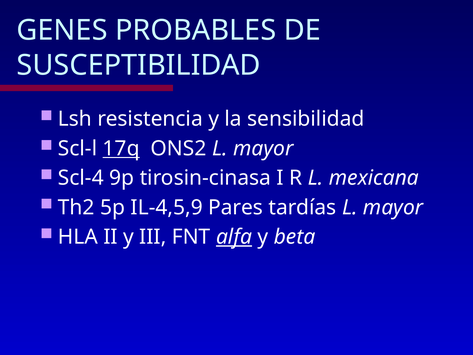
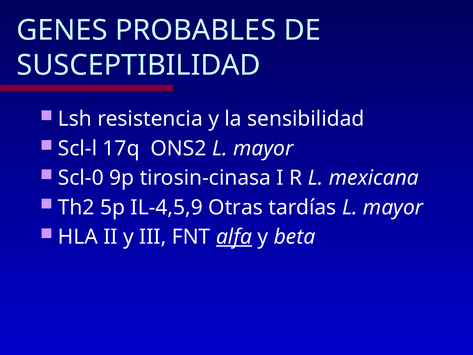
17q underline: present -> none
Scl-4: Scl-4 -> Scl-0
Pares: Pares -> Otras
